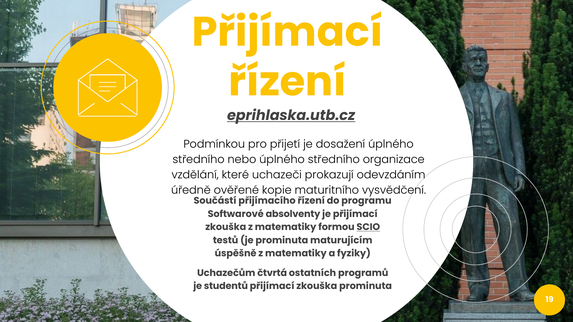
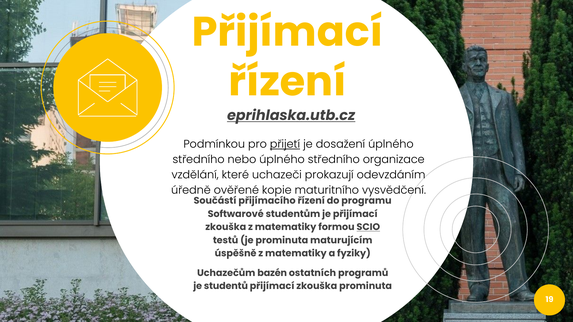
přijetí underline: none -> present
absolventy: absolventy -> studentům
čtvrtá: čtvrtá -> bazén
